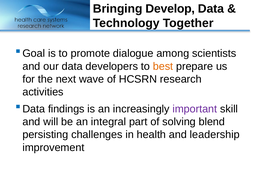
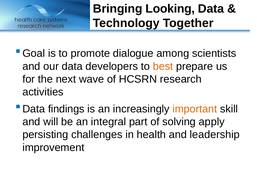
Develop: Develop -> Looking
important colour: purple -> orange
blend: blend -> apply
